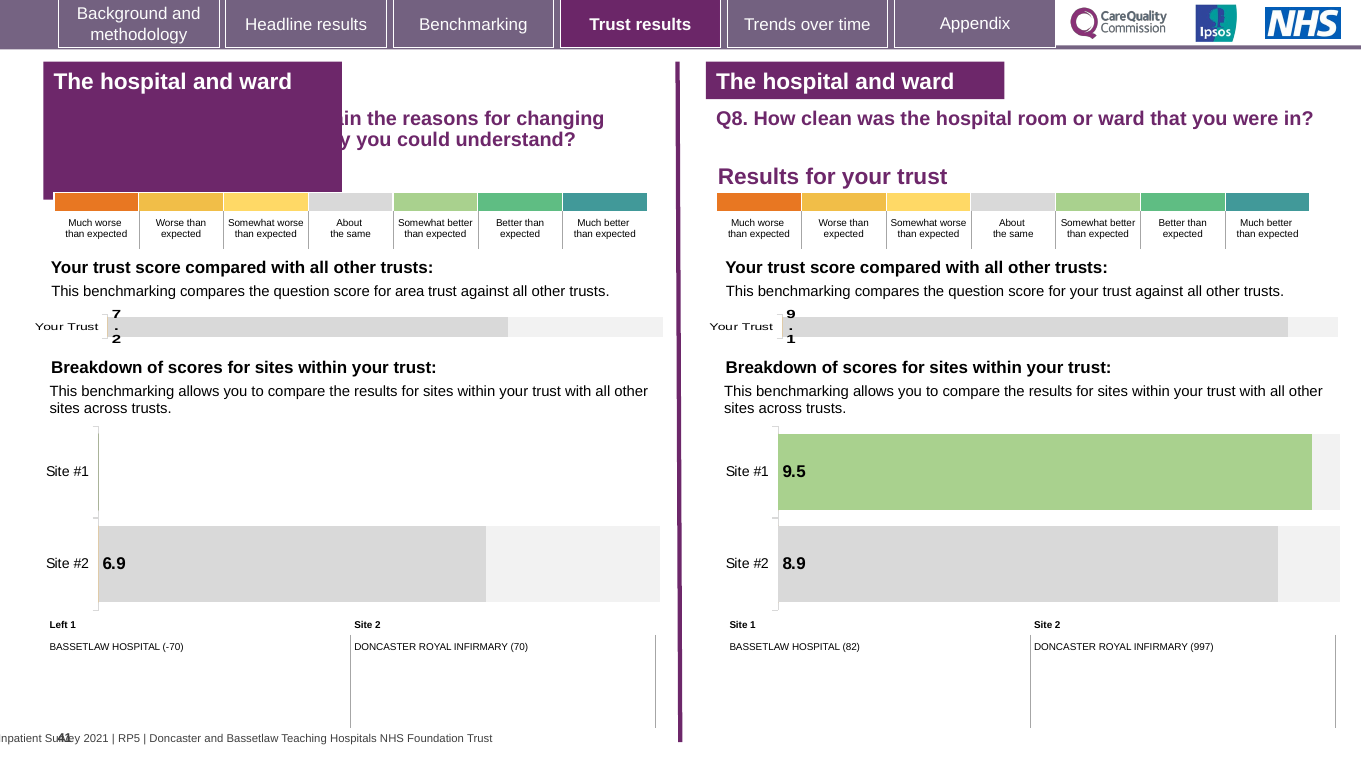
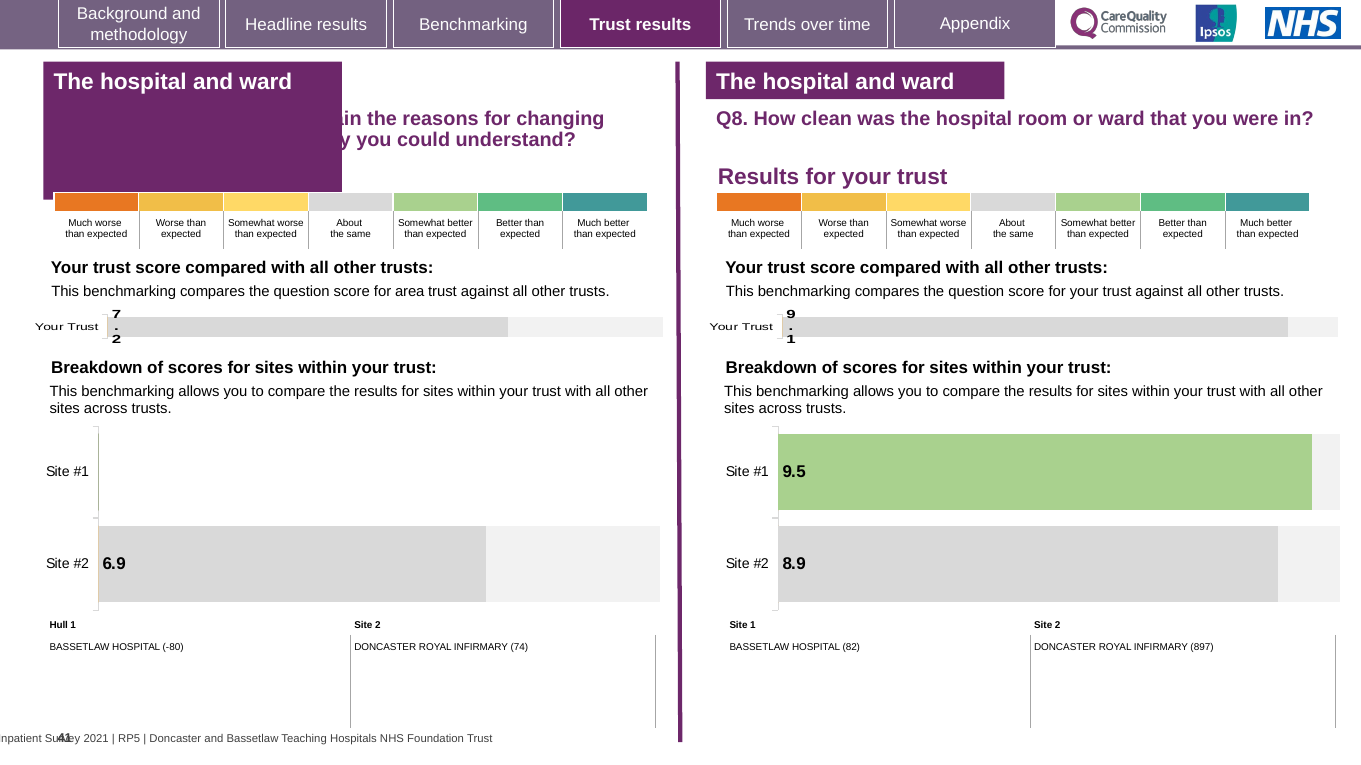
Left: Left -> Hull
-70: -70 -> -80
70: 70 -> 74
997: 997 -> 897
